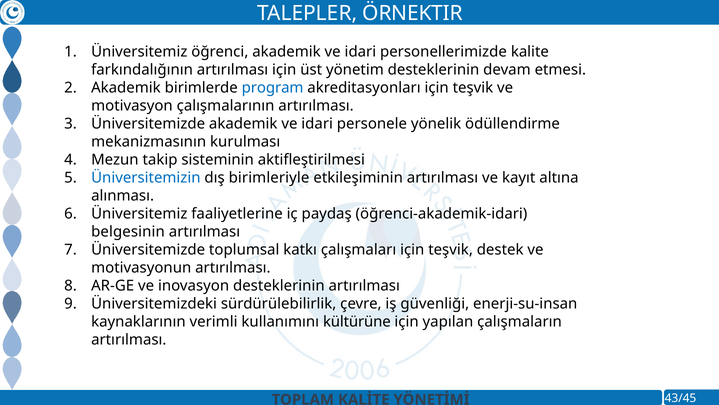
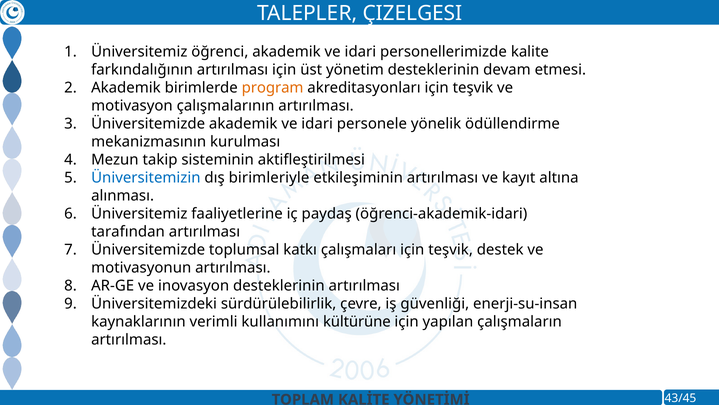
ÖRNEKTIR: ÖRNEKTIR -> ÇIZELGESI
program colour: blue -> orange
belgesinin: belgesinin -> tarafından
